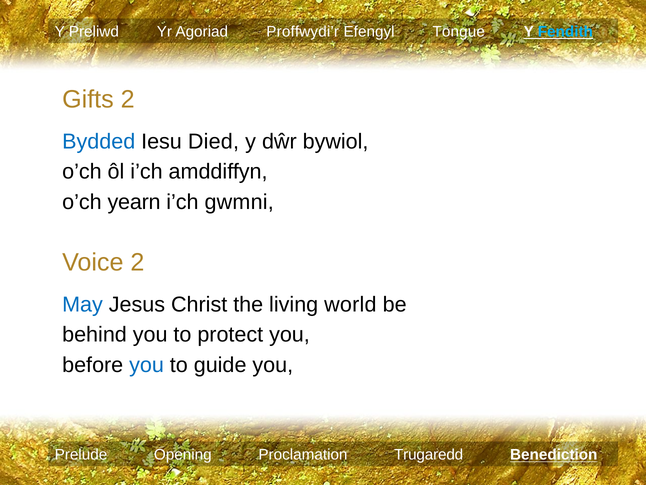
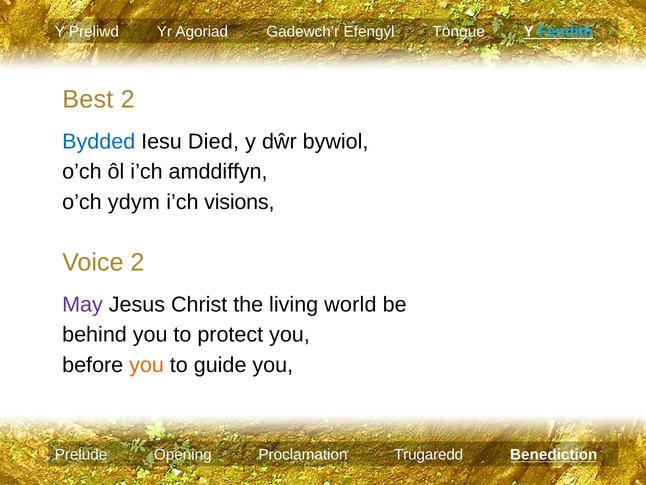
Proffwydi’r: Proffwydi’r -> Gadewch’r
Gifts: Gifts -> Best
yearn: yearn -> ydym
gwmni: gwmni -> visions
May colour: blue -> purple
you at (147, 365) colour: blue -> orange
